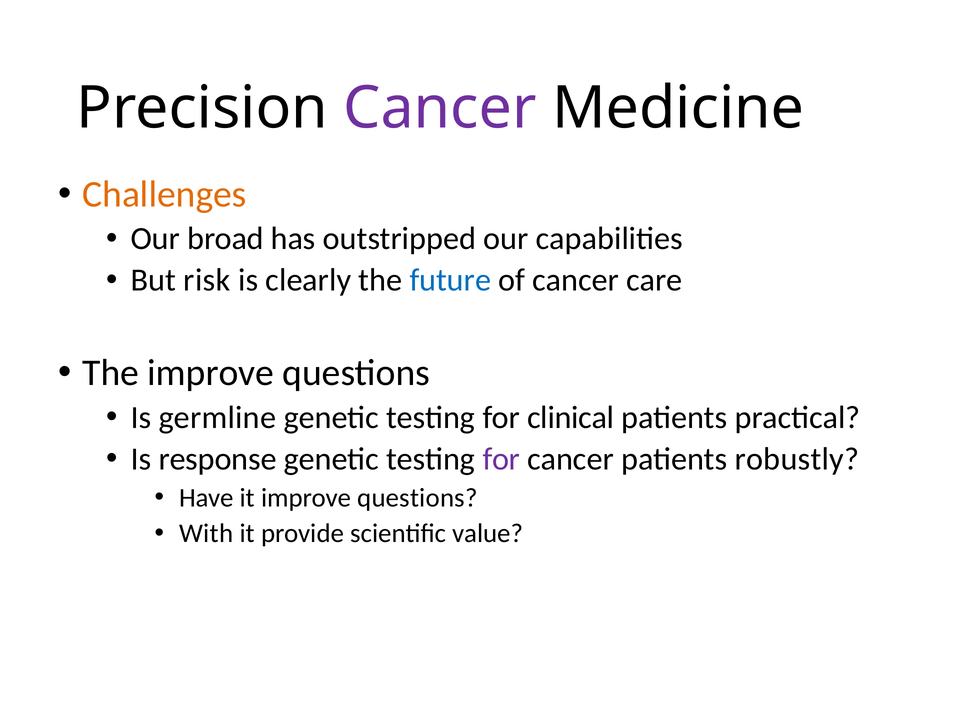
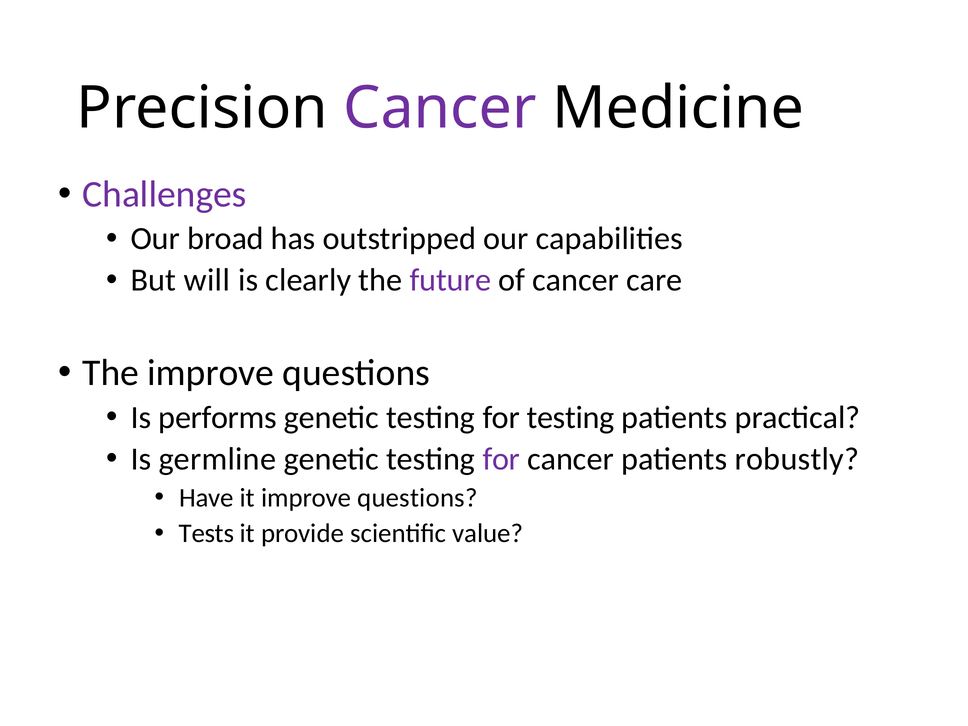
Challenges colour: orange -> purple
risk: risk -> will
future colour: blue -> purple
germline: germline -> performs
for clinical: clinical -> testing
response: response -> germline
With: With -> Tests
